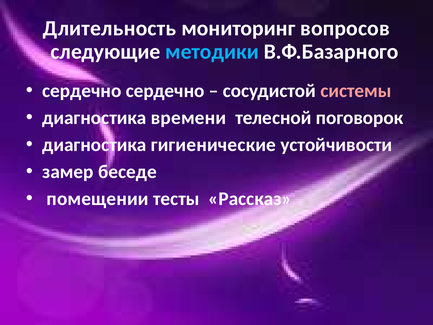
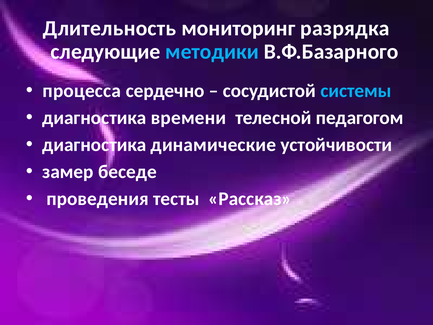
вопросов: вопросов -> разрядка
сердечно at (82, 91): сердечно -> процесса
системы colour: pink -> light blue
поговорок: поговорок -> педагогом
гигиенические: гигиенические -> динамические
помещении: помещении -> проведения
